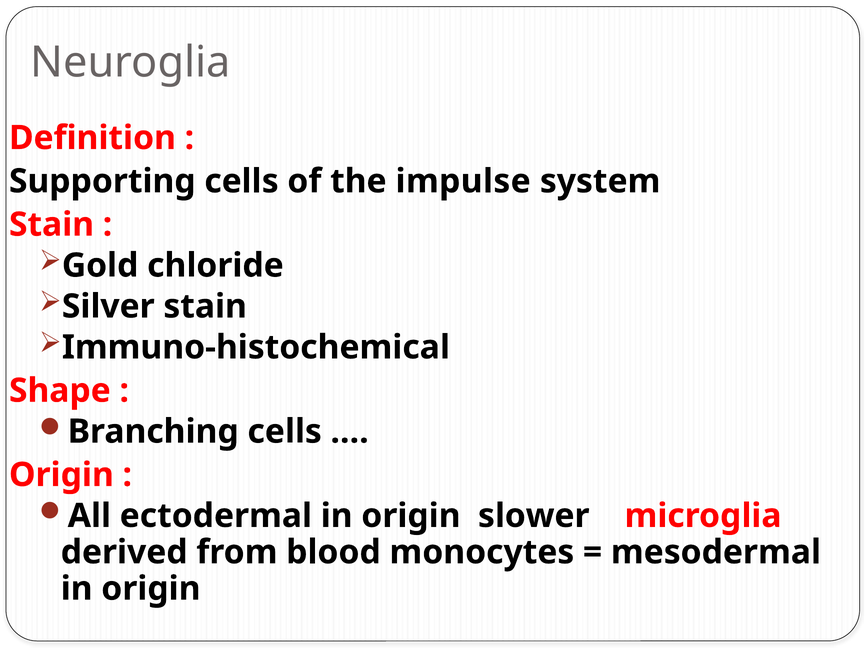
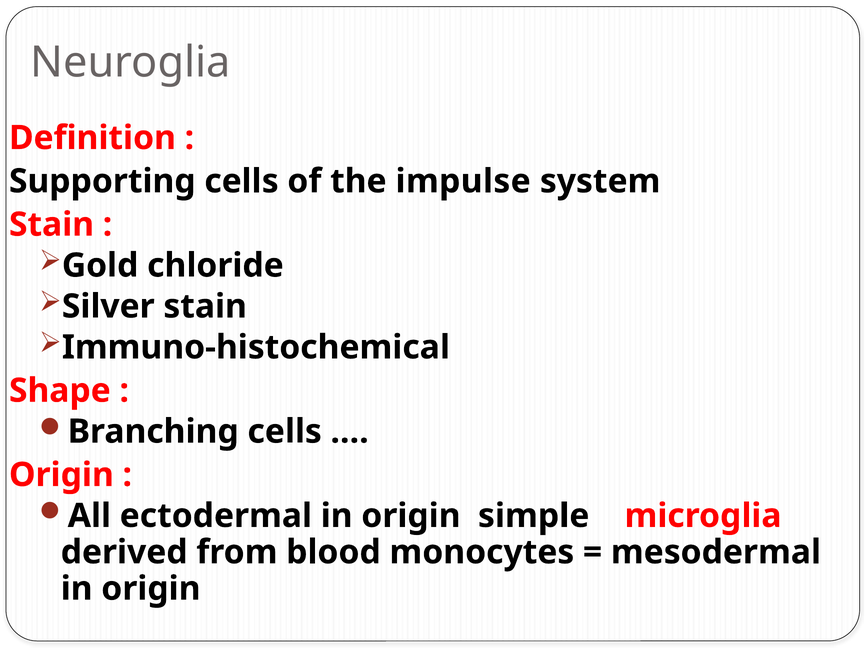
slower: slower -> simple
